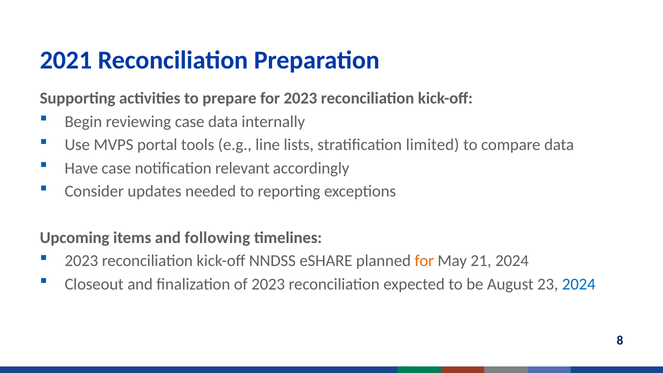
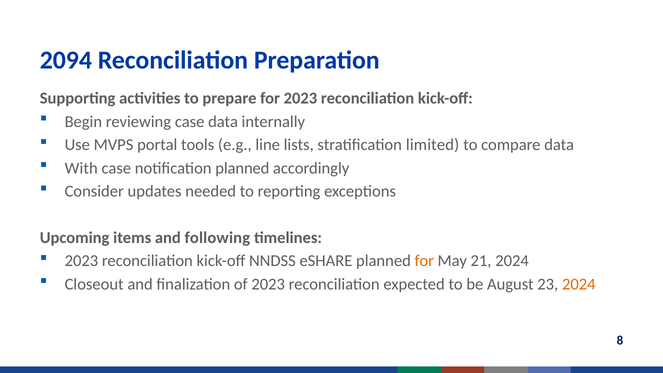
2021: 2021 -> 2094
Have: Have -> With
notification relevant: relevant -> planned
2024 at (579, 284) colour: blue -> orange
